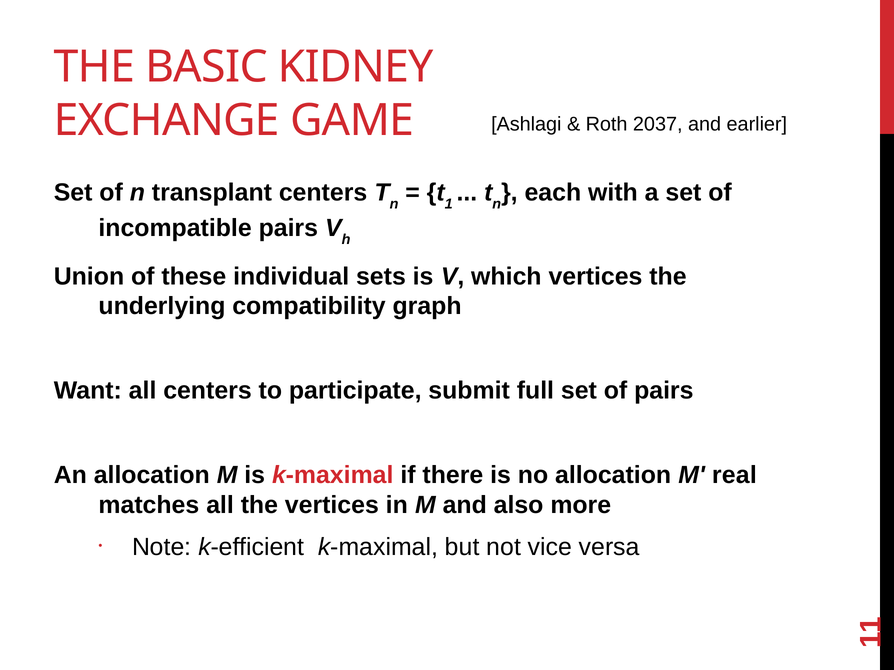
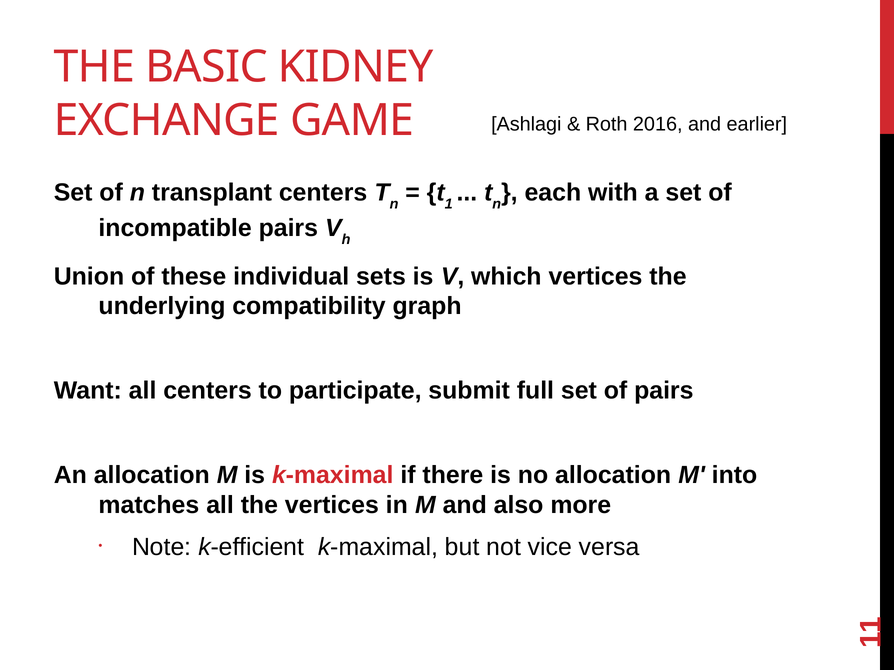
2037: 2037 -> 2016
real: real -> into
